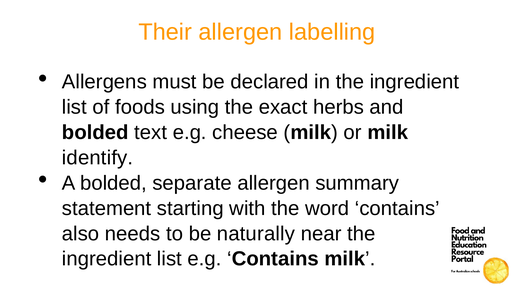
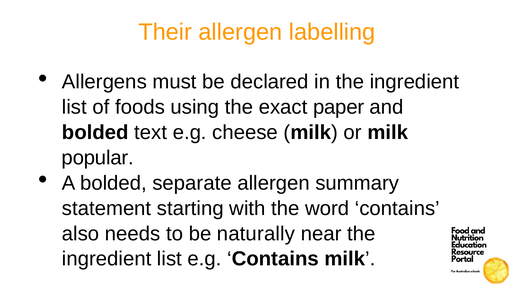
herbs: herbs -> paper
identify: identify -> popular
